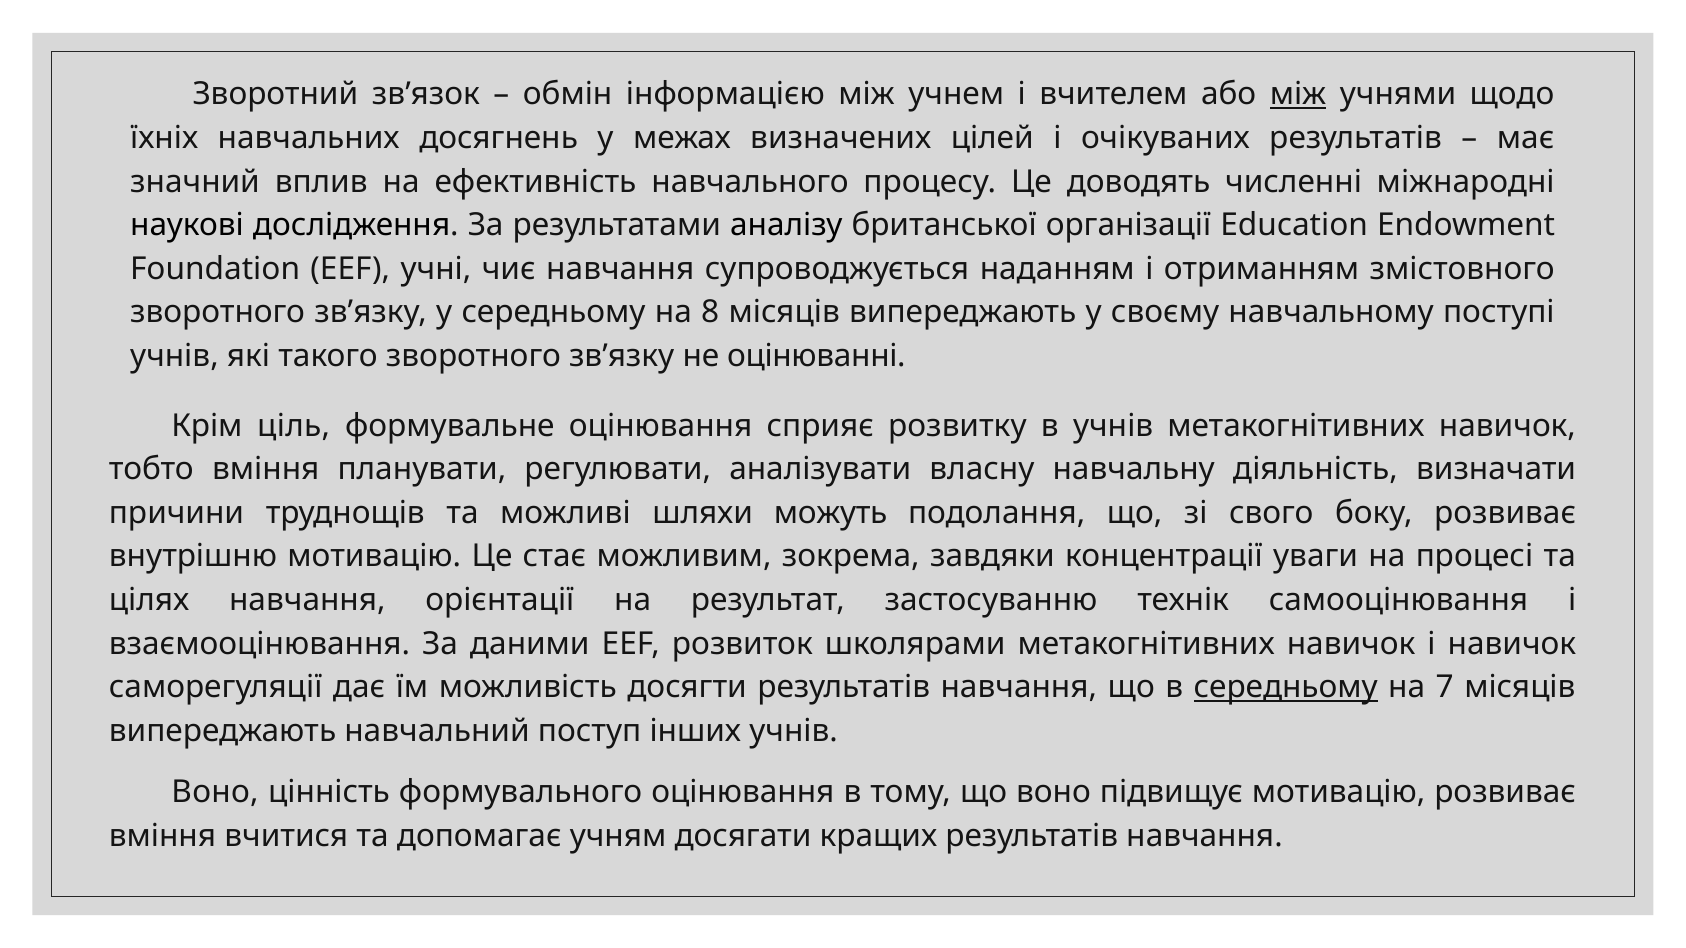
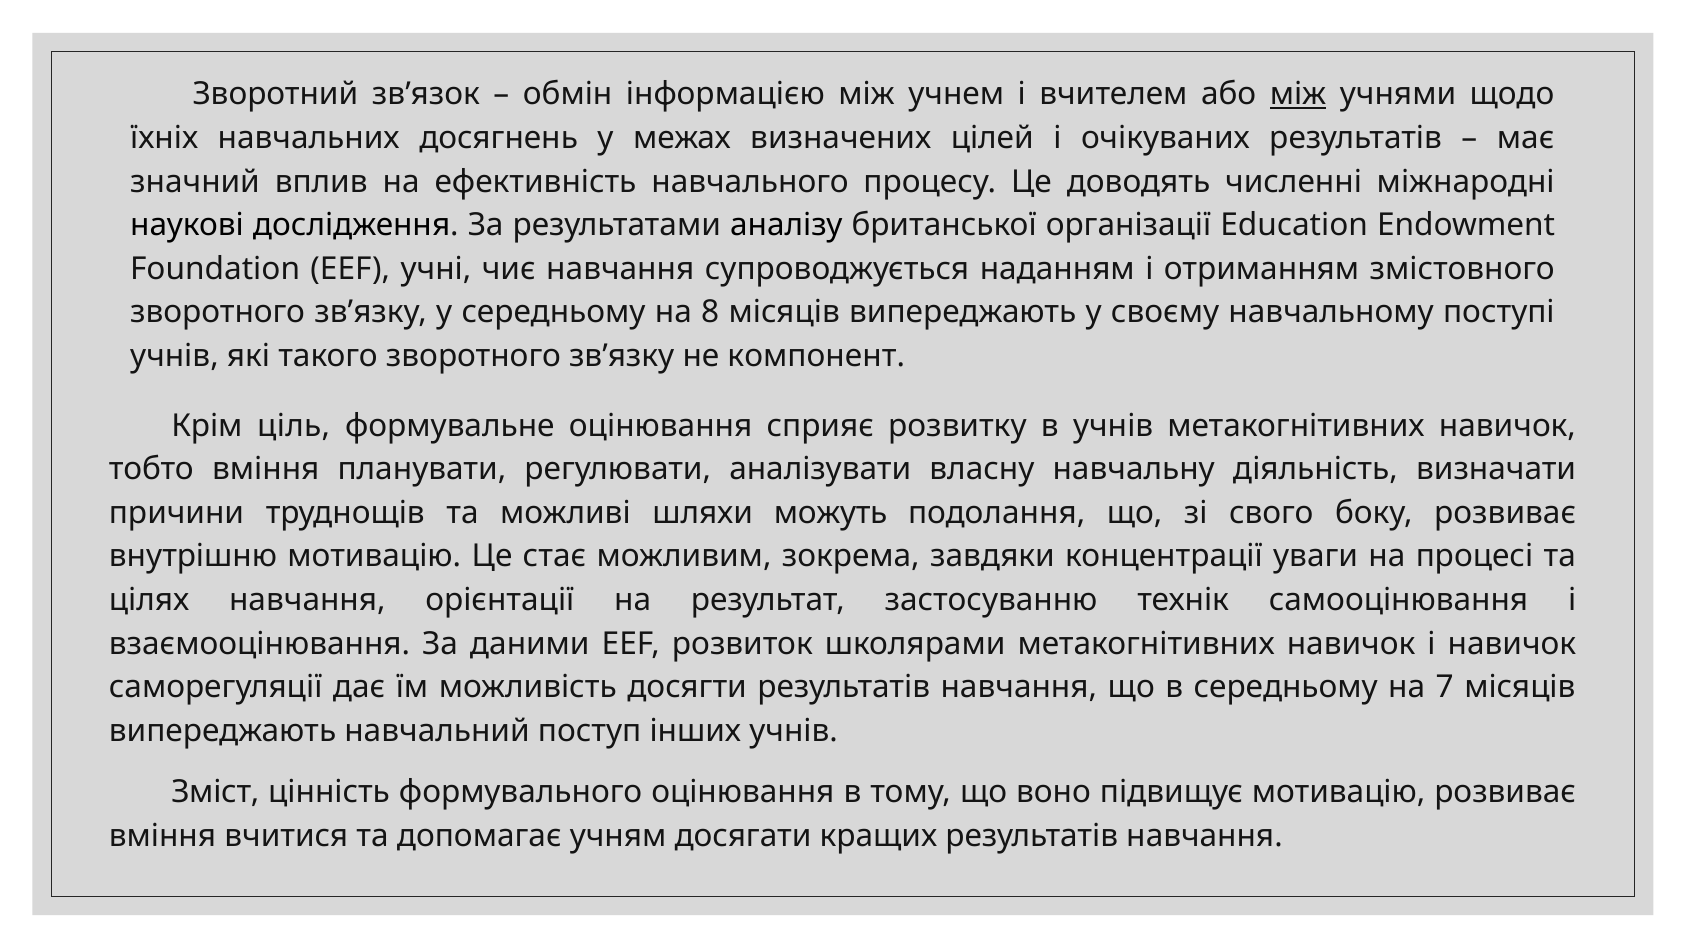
оцінюванні: оцінюванні -> компонент
середньому at (1286, 688) underline: present -> none
Воно at (215, 792): Воно -> Зміст
